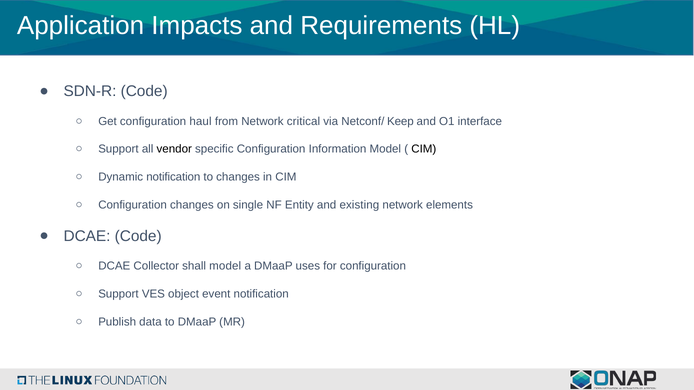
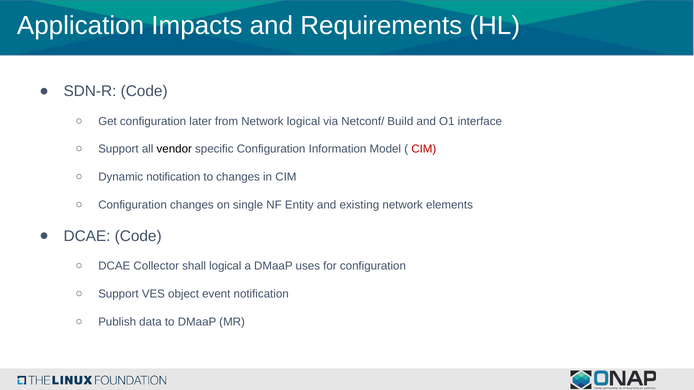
haul: haul -> later
Network critical: critical -> logical
Keep: Keep -> Build
CIM at (424, 149) colour: black -> red
shall model: model -> logical
